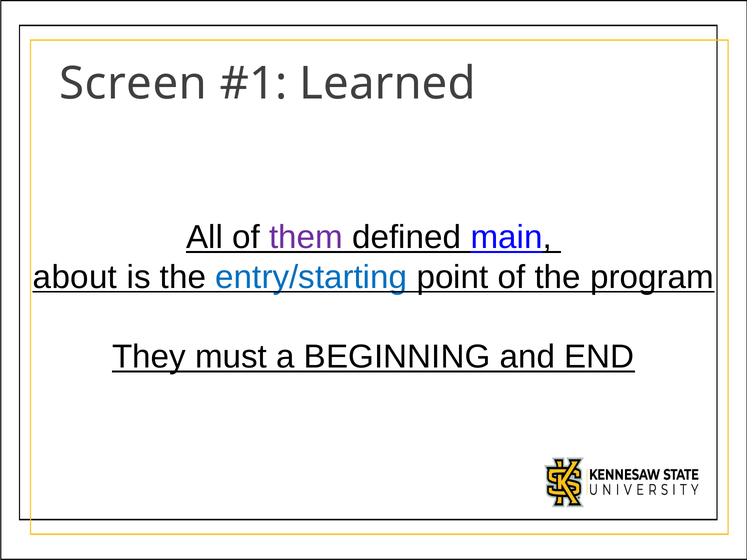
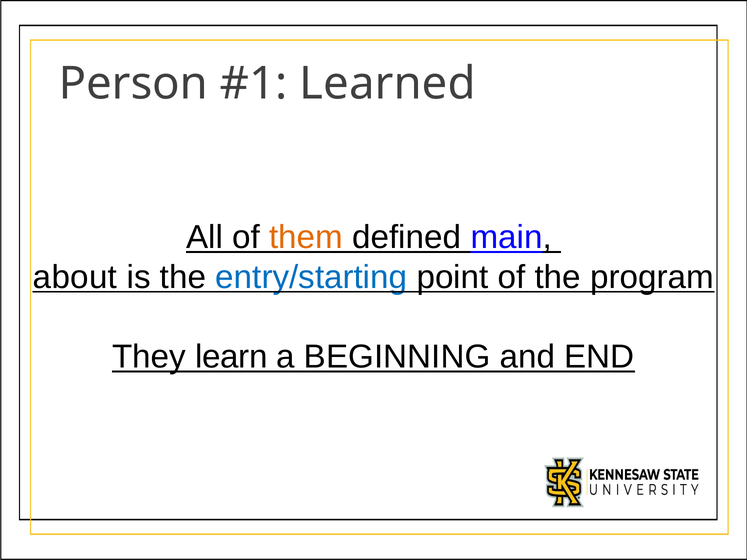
Screen: Screen -> Person
them colour: purple -> orange
must: must -> learn
